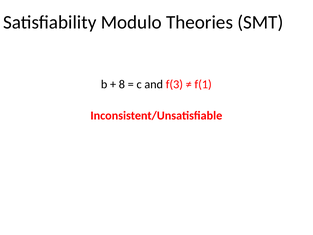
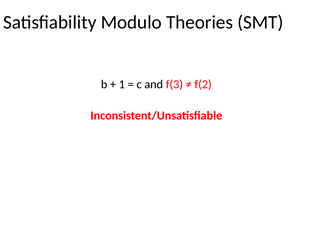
8: 8 -> 1
f(1: f(1 -> f(2
